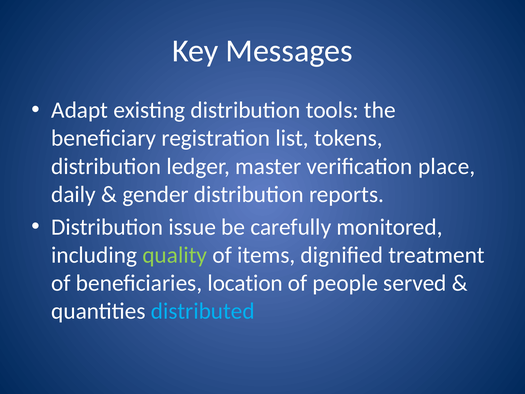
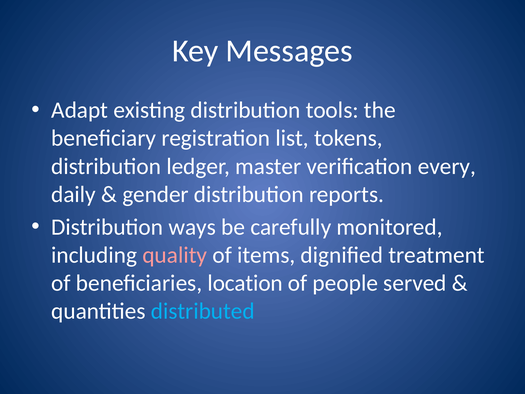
place: place -> every
issue: issue -> ways
quality colour: light green -> pink
